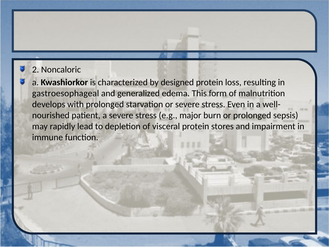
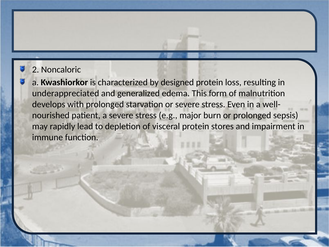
gastroesophageal: gastroesophageal -> underappreciated
